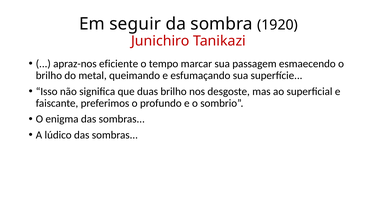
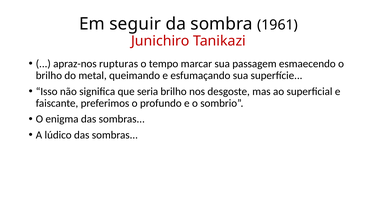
1920: 1920 -> 1961
eficiente: eficiente -> rupturas
duas: duas -> seria
